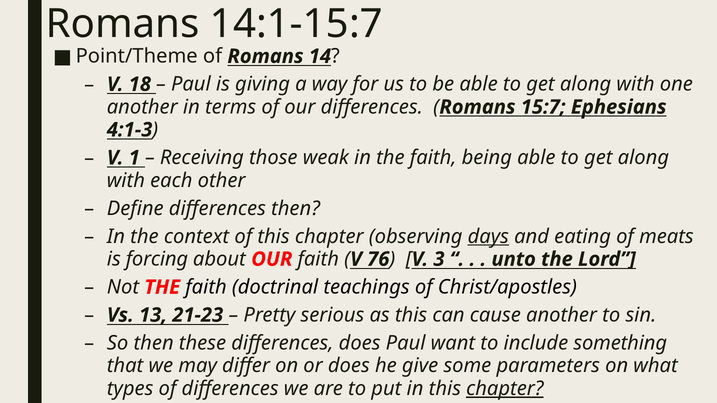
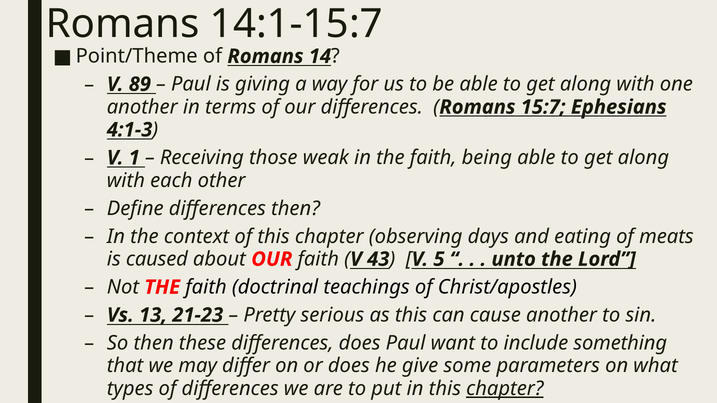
18: 18 -> 89
days underline: present -> none
forcing: forcing -> caused
76: 76 -> 43
3: 3 -> 5
